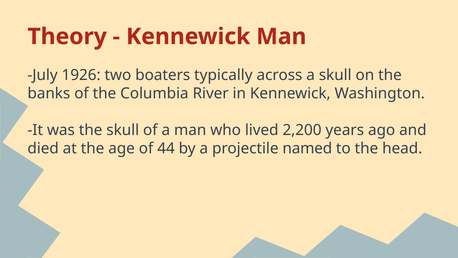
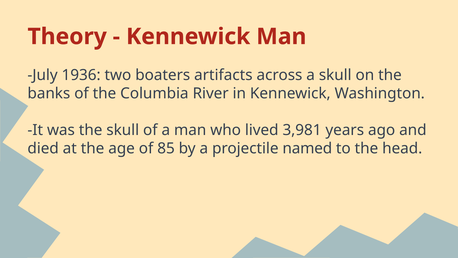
1926: 1926 -> 1936
typically: typically -> artifacts
2,200: 2,200 -> 3,981
44: 44 -> 85
